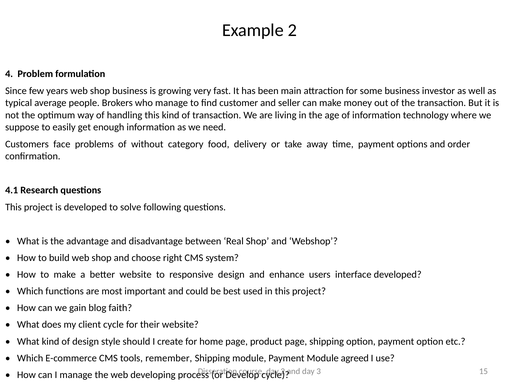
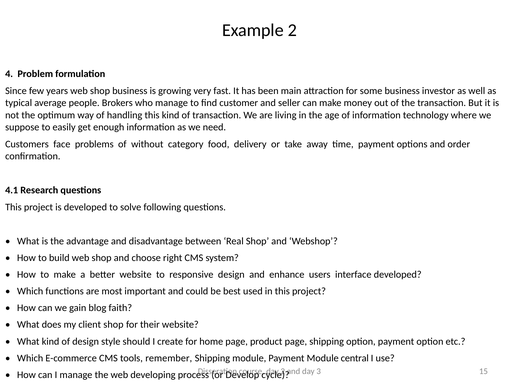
client cycle: cycle -> shop
agreed: agreed -> central
